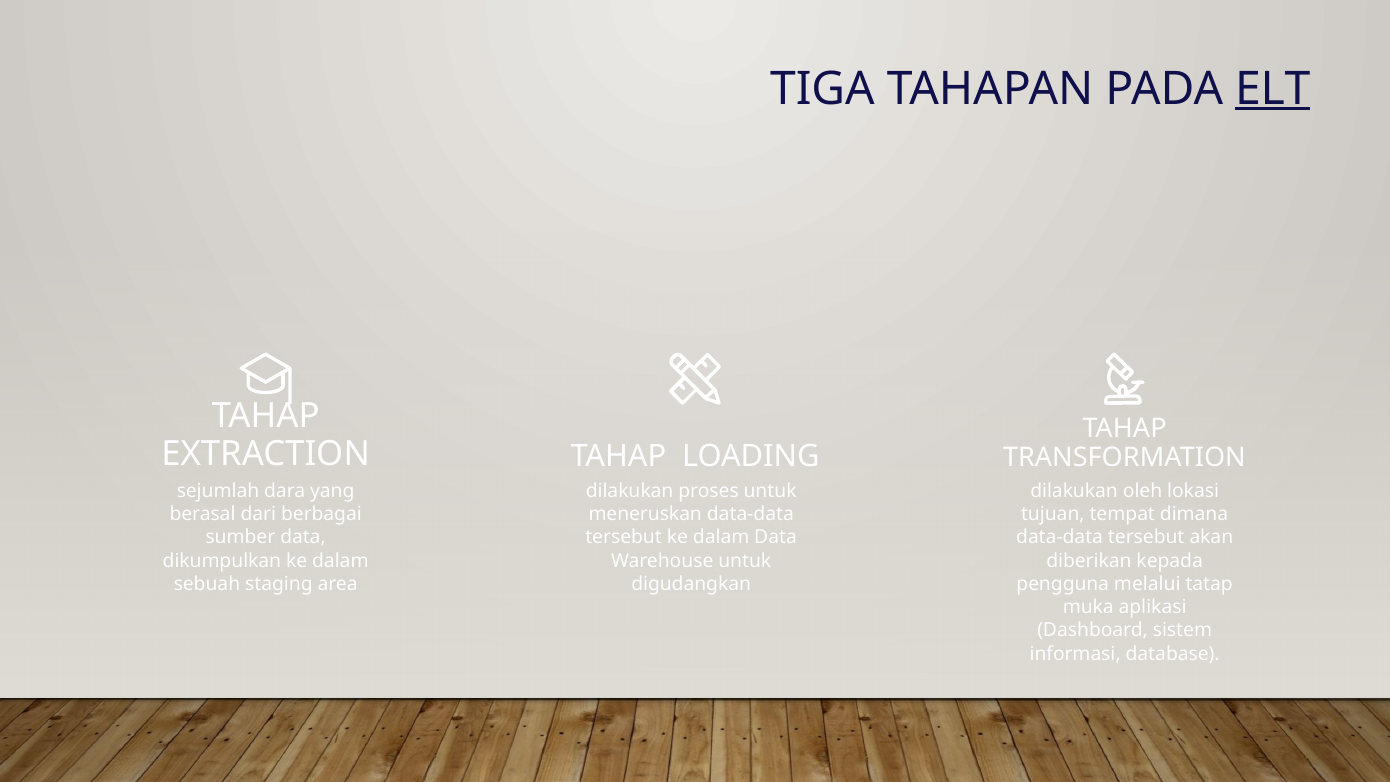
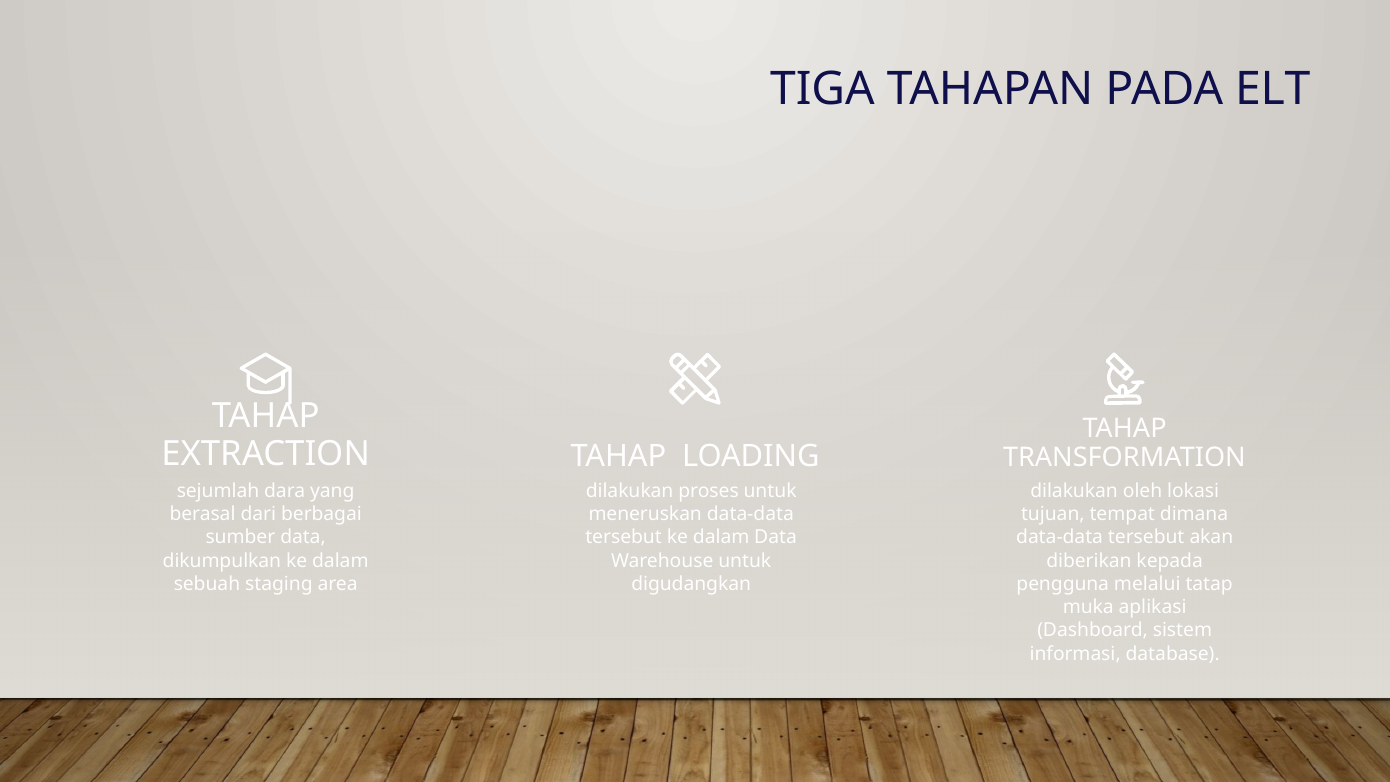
ELT underline: present -> none
